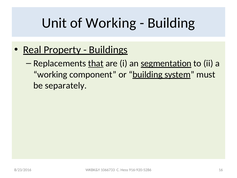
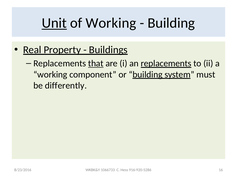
Unit underline: none -> present
an segmentation: segmentation -> replacements
separately: separately -> differently
